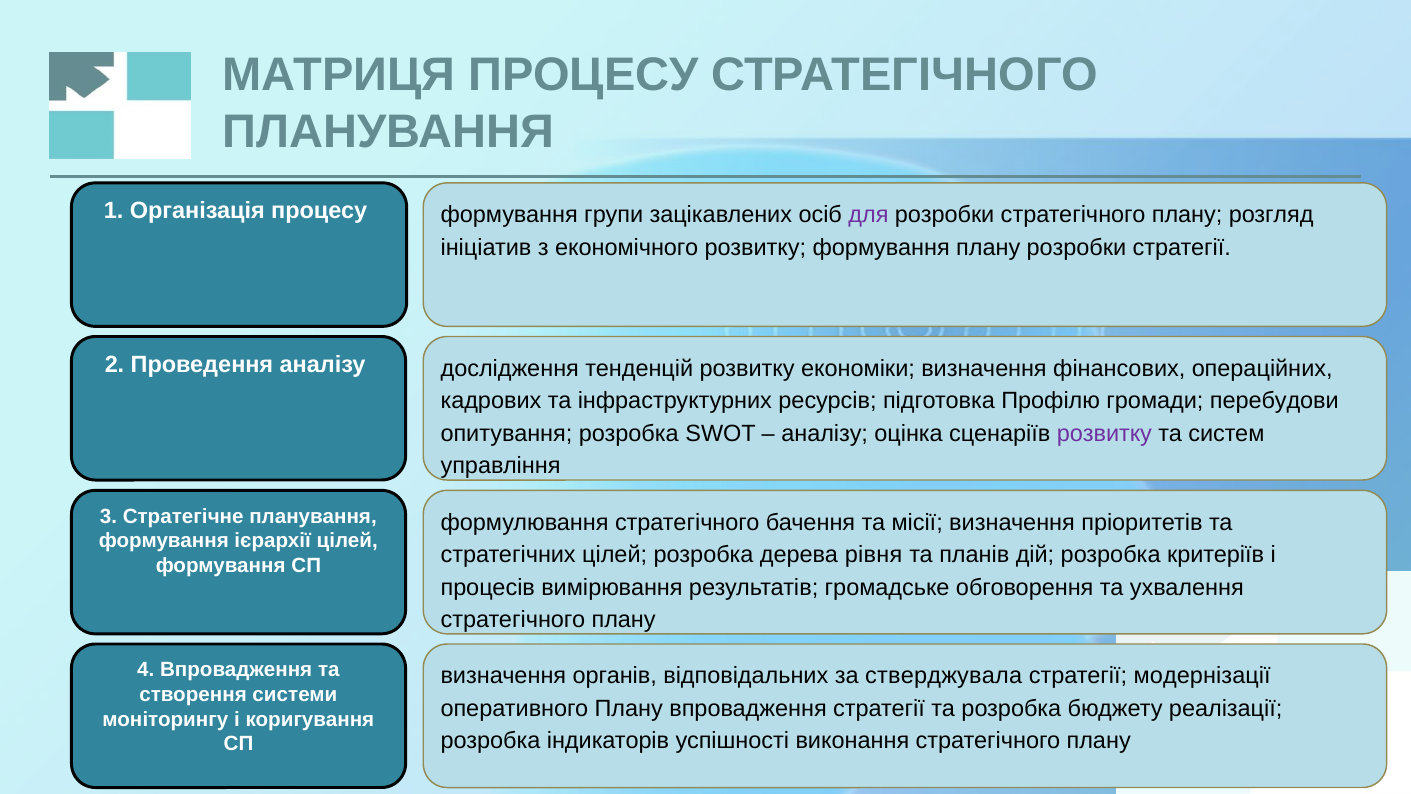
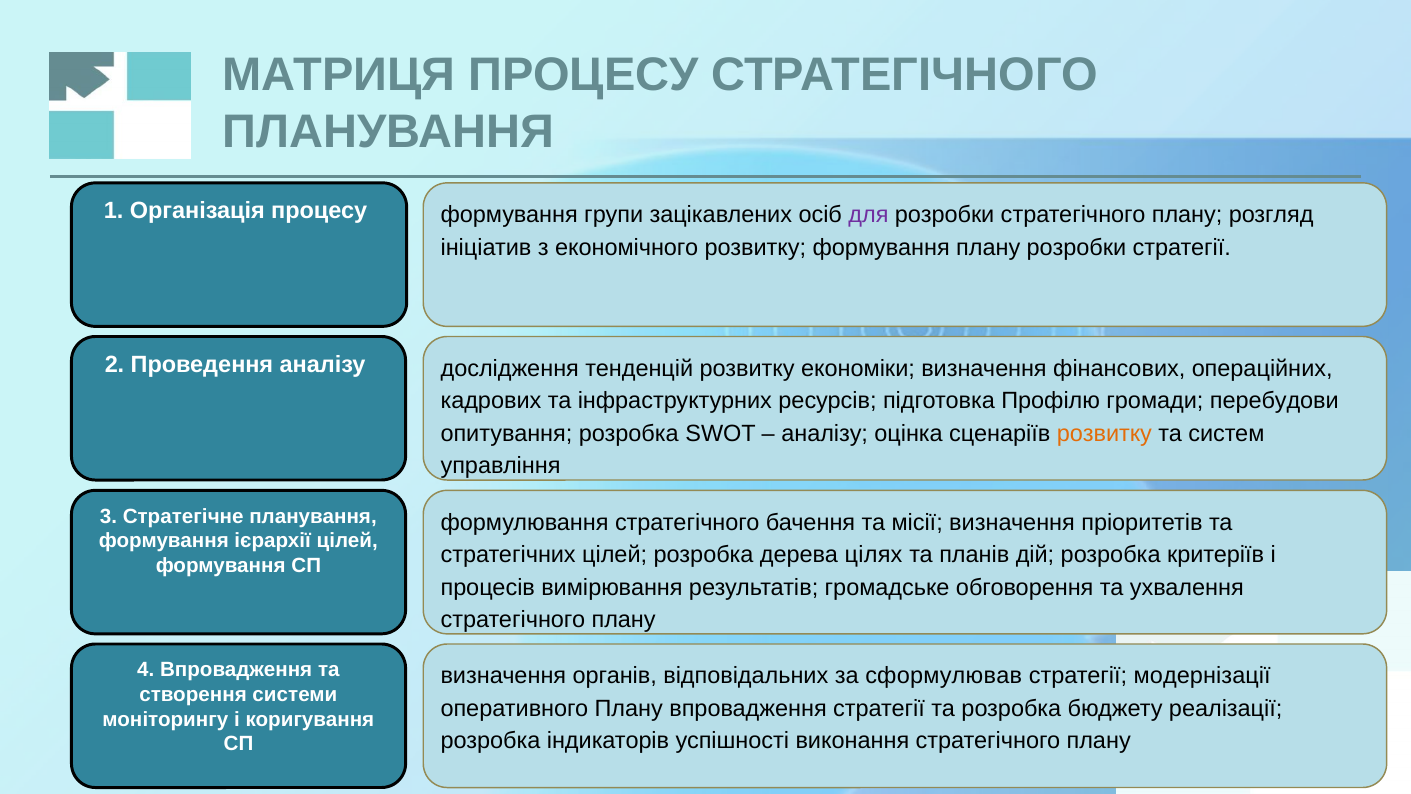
розвитку at (1104, 433) colour: purple -> orange
рівня: рівня -> цілях
стверджувала: стверджувала -> сформулював
